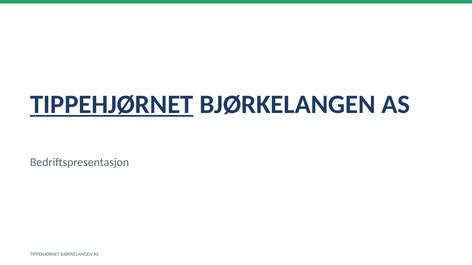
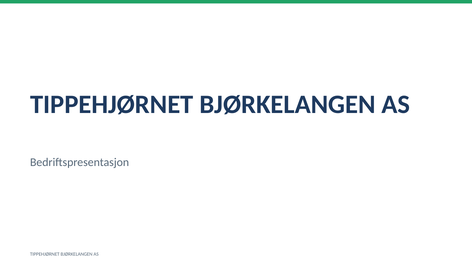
TIPPEHJØRNET at (112, 105) underline: present -> none
